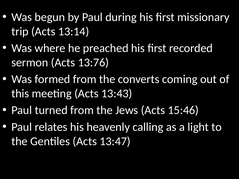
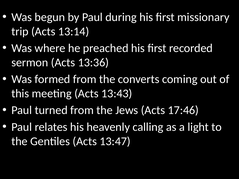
13:76: 13:76 -> 13:36
15:46: 15:46 -> 17:46
